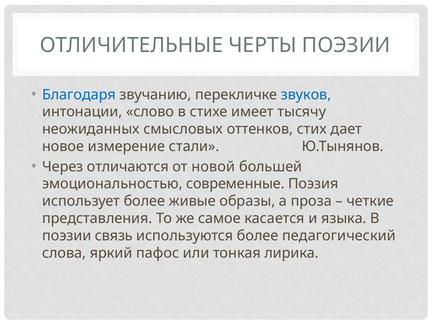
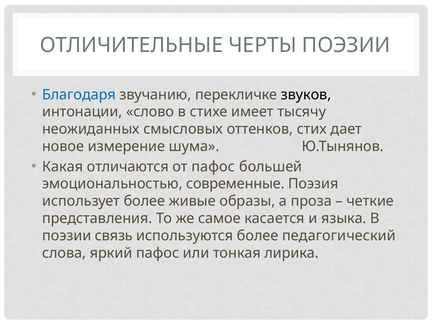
звуков colour: blue -> black
стали: стали -> шума
Через: Через -> Какая
от новой: новой -> пафос
